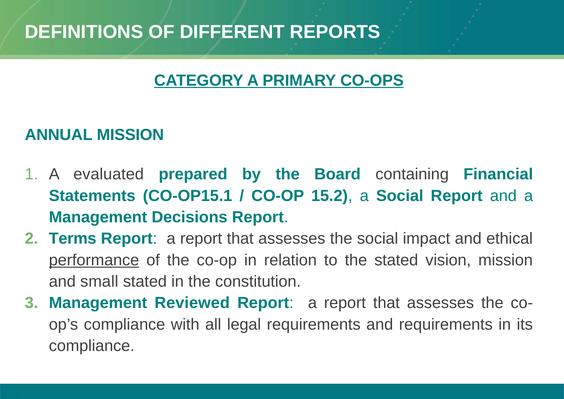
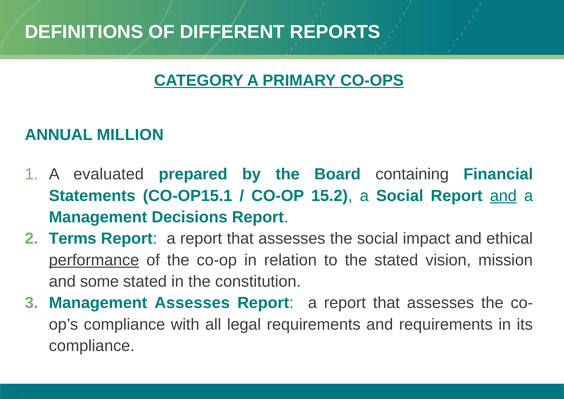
ANNUAL MISSION: MISSION -> MILLION
and at (503, 196) underline: none -> present
small: small -> some
Management Reviewed: Reviewed -> Assesses
